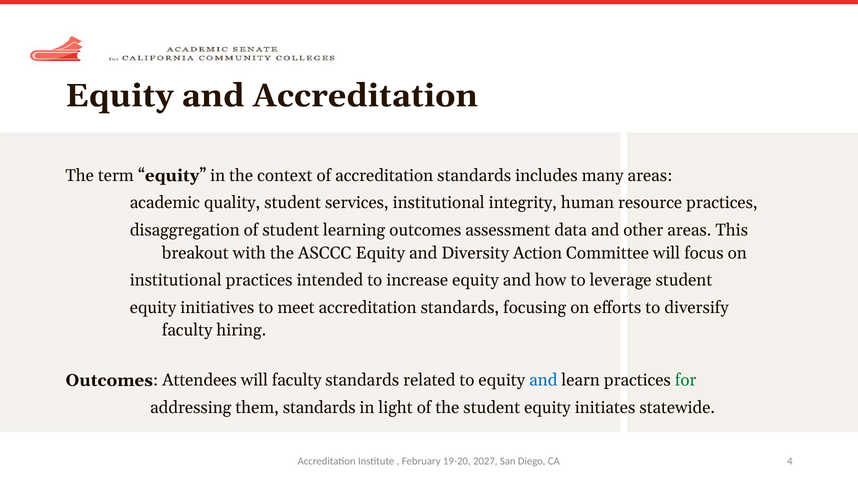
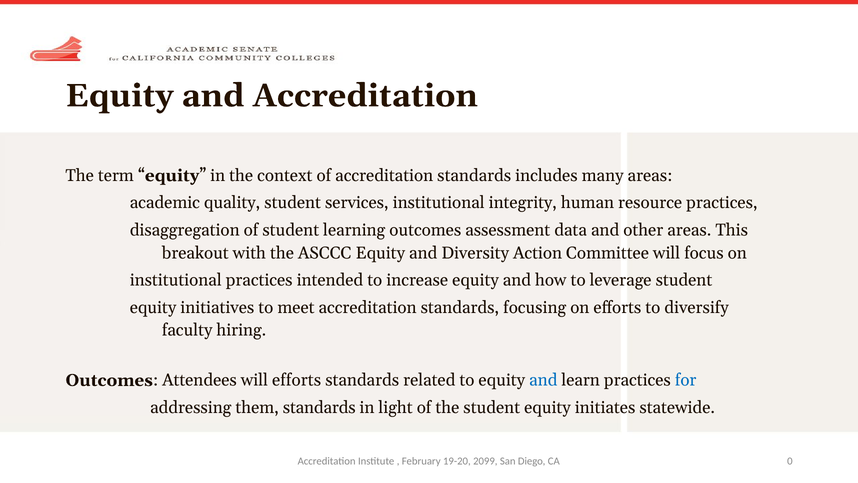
will faculty: faculty -> efforts
for colour: green -> blue
2027: 2027 -> 2099
4: 4 -> 0
